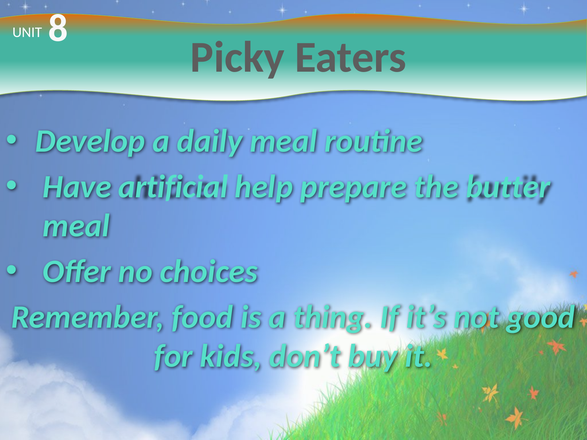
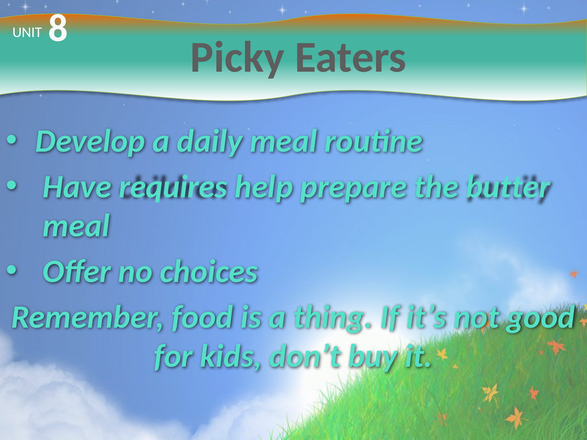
artificial: artificial -> requires
